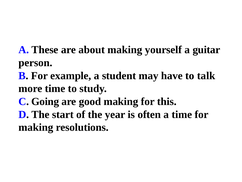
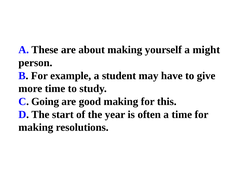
guitar: guitar -> might
talk: talk -> give
